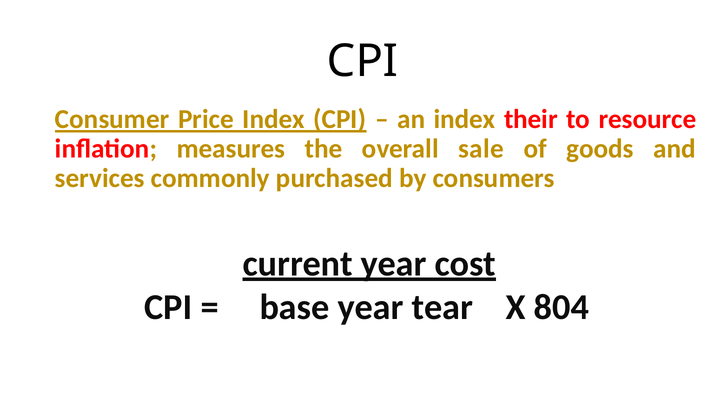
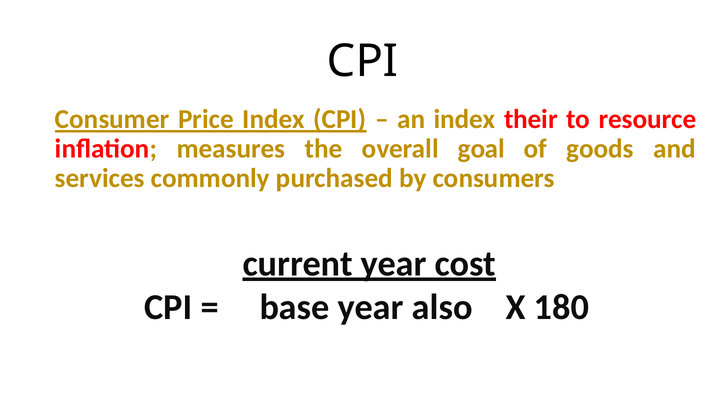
sale: sale -> goal
tear: tear -> also
804: 804 -> 180
